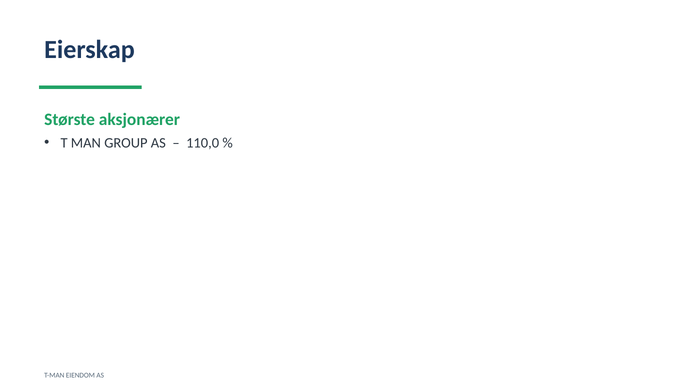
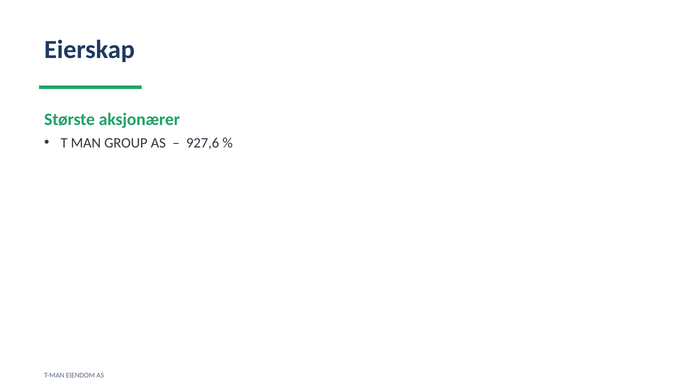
110,0: 110,0 -> 927,6
